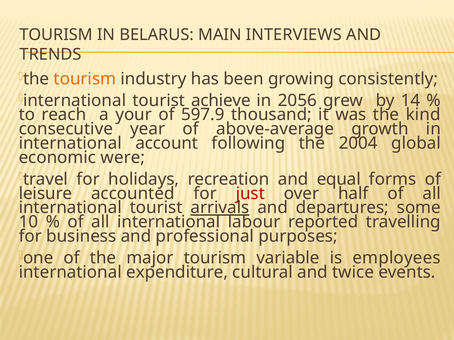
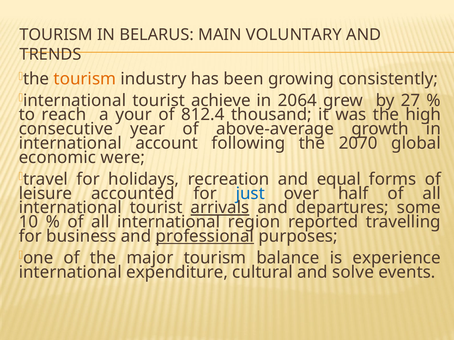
INTERVIEWS: INTERVIEWS -> VOLUNTARY
2056: 2056 -> 2064
14: 14 -> 27
597.9: 597.9 -> 812.4
kind: kind -> high
2004: 2004 -> 2070
just colour: red -> blue
labour: labour -> region
professional underline: none -> present
variable: variable -> balance
employees: employees -> experience
twice: twice -> solve
